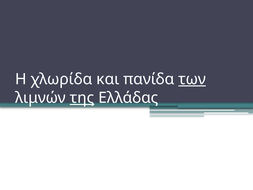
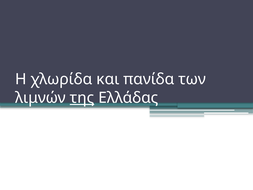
των underline: present -> none
